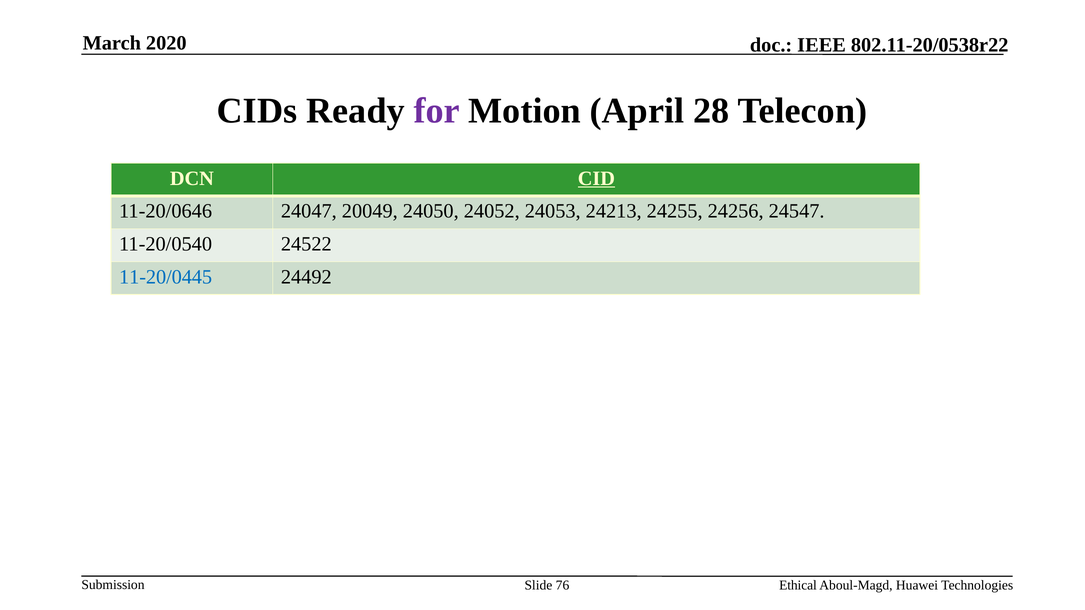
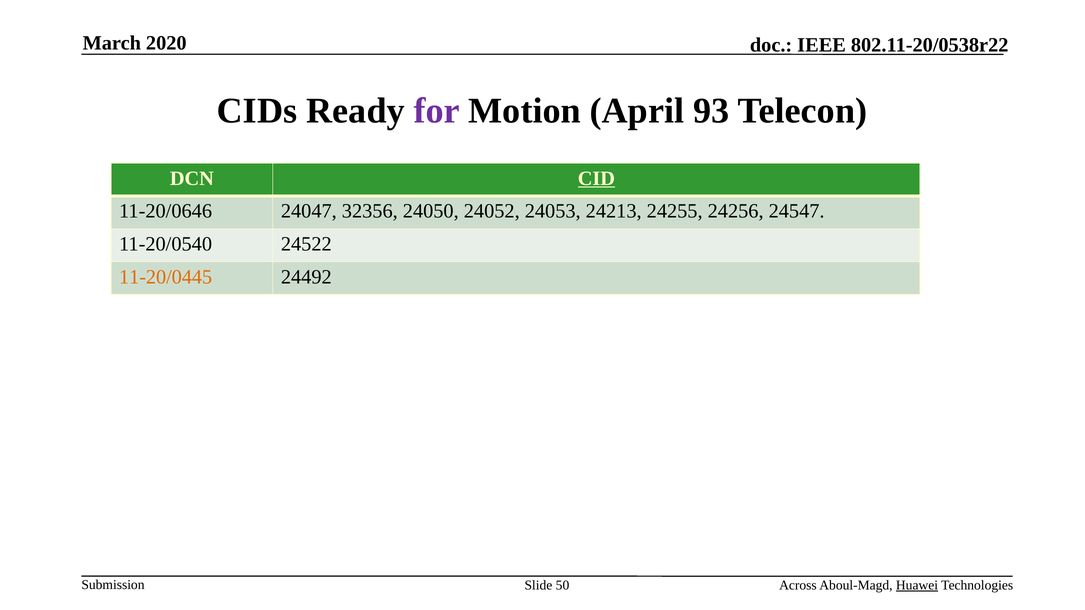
28: 28 -> 93
20049: 20049 -> 32356
11-20/0445 colour: blue -> orange
76: 76 -> 50
Ethical: Ethical -> Across
Huawei underline: none -> present
